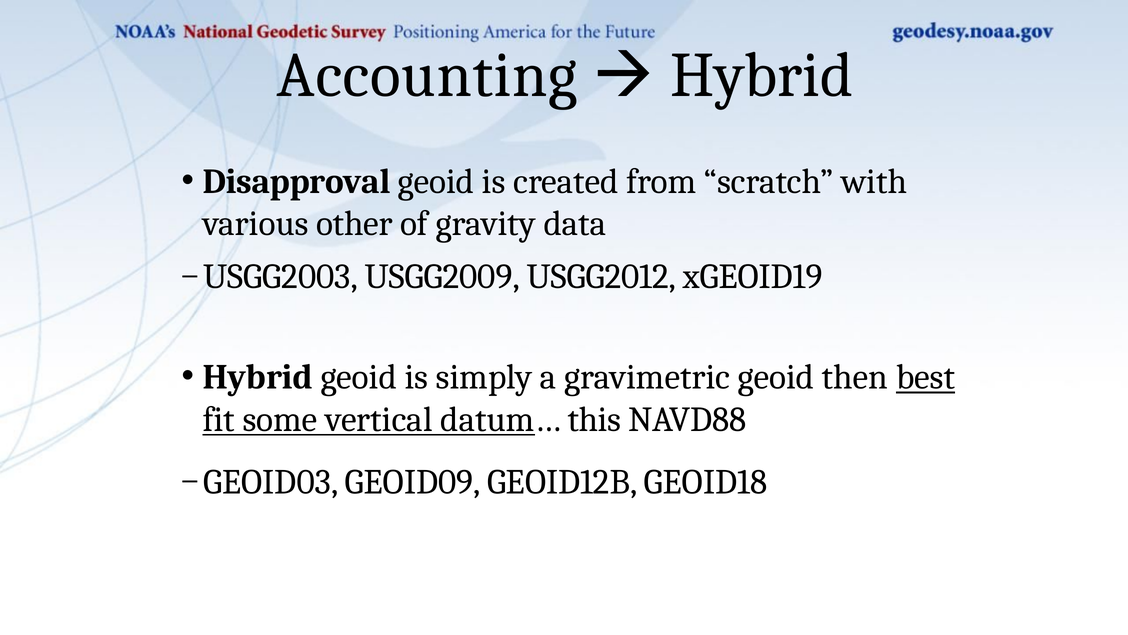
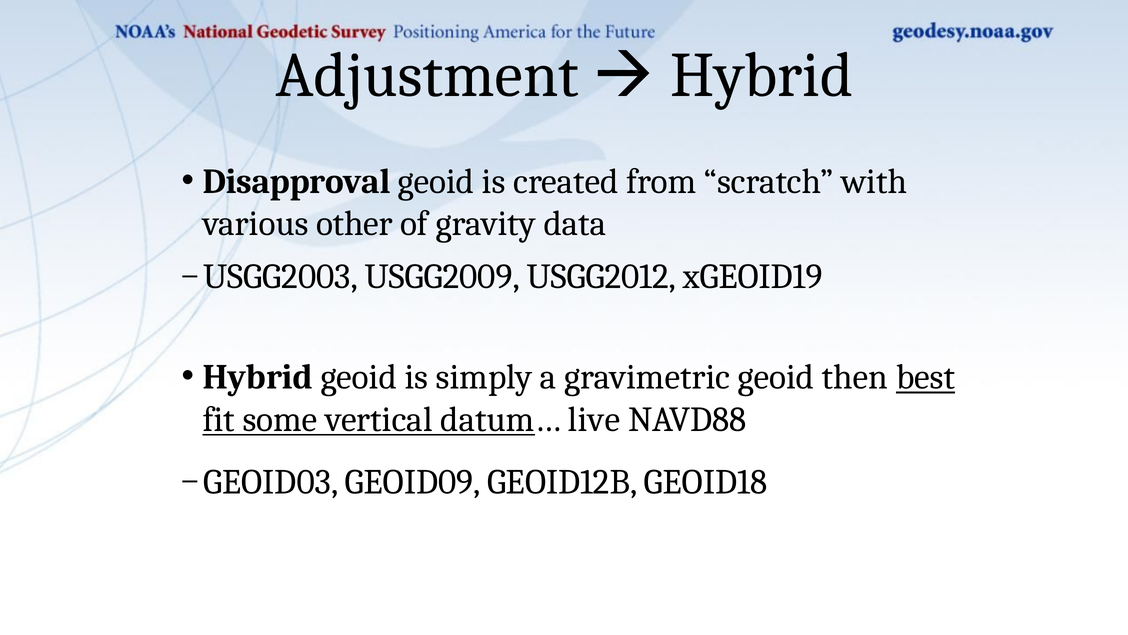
Accounting: Accounting -> Adjustment
this: this -> live
